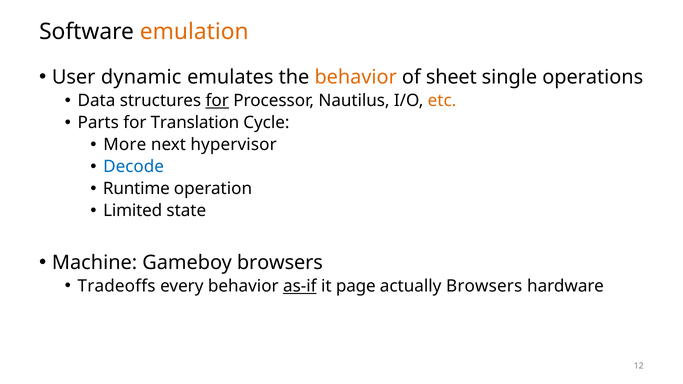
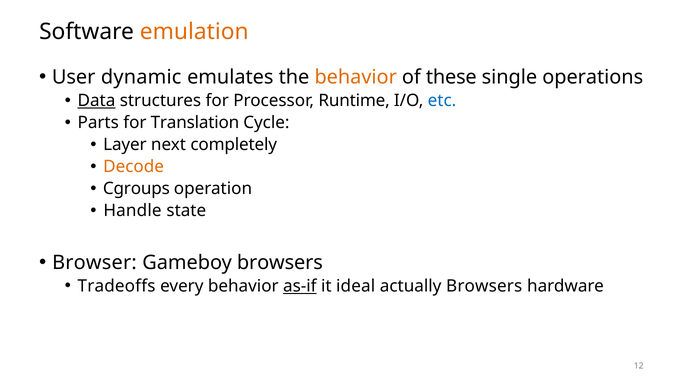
sheet: sheet -> these
Data underline: none -> present
for at (217, 101) underline: present -> none
Nautilus: Nautilus -> Runtime
etc colour: orange -> blue
More: More -> Layer
hypervisor: hypervisor -> completely
Decode colour: blue -> orange
Runtime: Runtime -> Cgroups
Limited: Limited -> Handle
Machine: Machine -> Browser
page: page -> ideal
